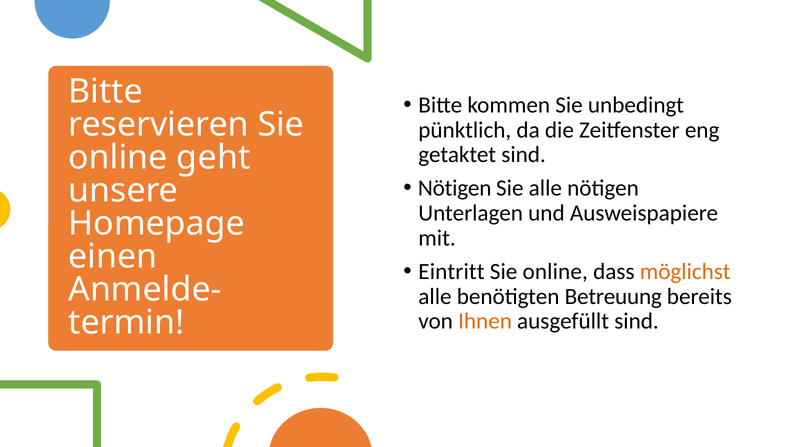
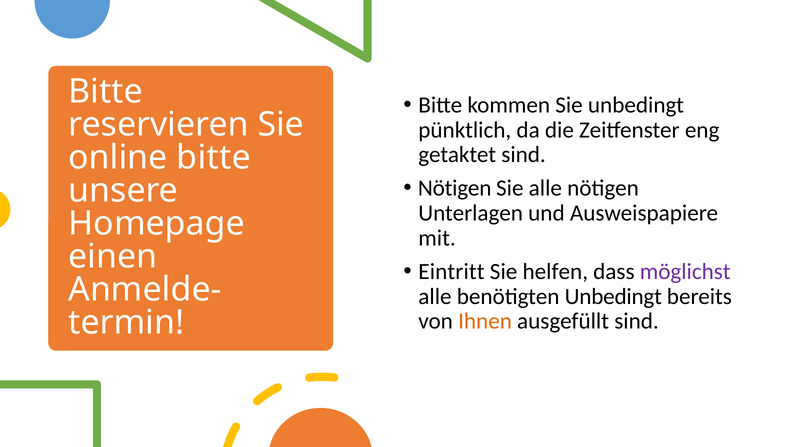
online geht: geht -> bitte
online at (555, 271): online -> helfen
möglichst colour: orange -> purple
benötigten Betreuung: Betreuung -> Unbedingt
